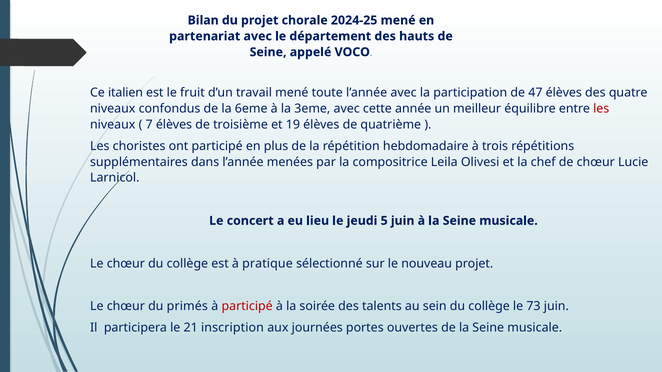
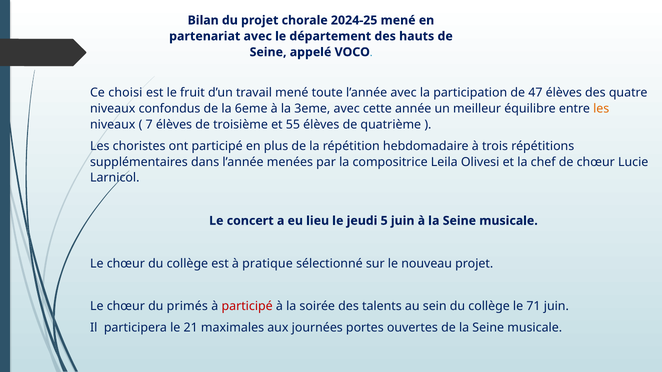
italien: italien -> choisi
les at (601, 109) colour: red -> orange
19: 19 -> 55
73: 73 -> 71
inscription: inscription -> maximales
